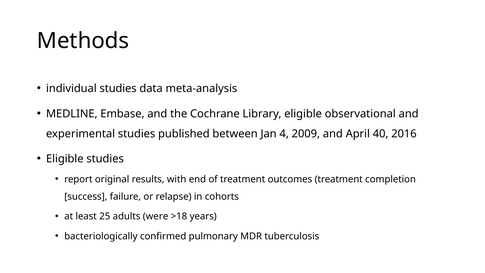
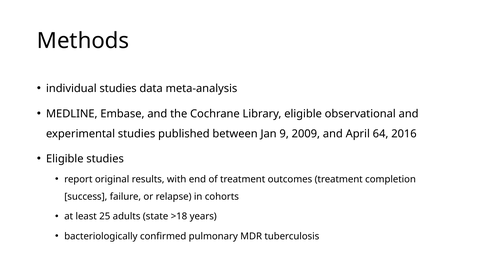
4: 4 -> 9
40: 40 -> 64
were: were -> state
